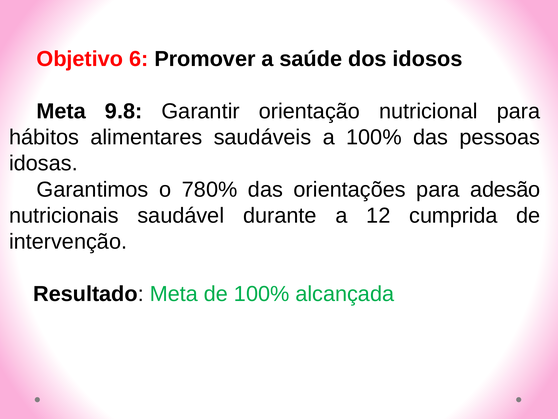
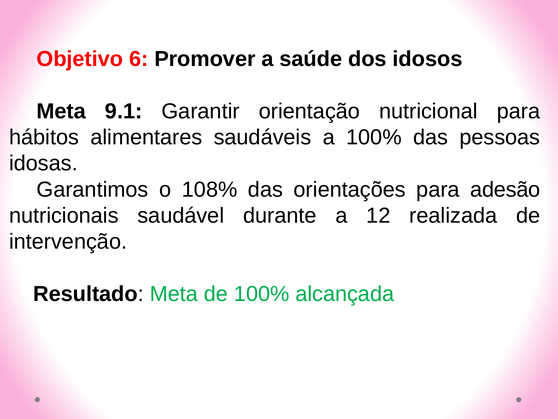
9.8: 9.8 -> 9.1
780%: 780% -> 108%
cumprida: cumprida -> realizada
